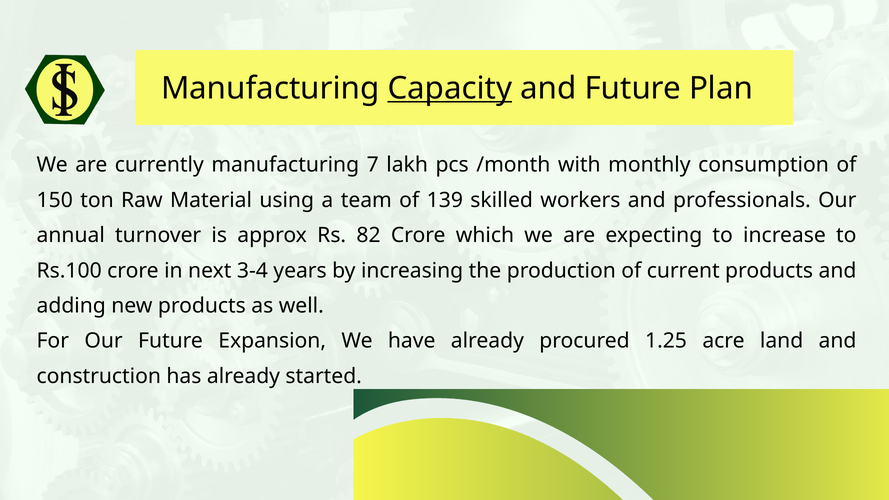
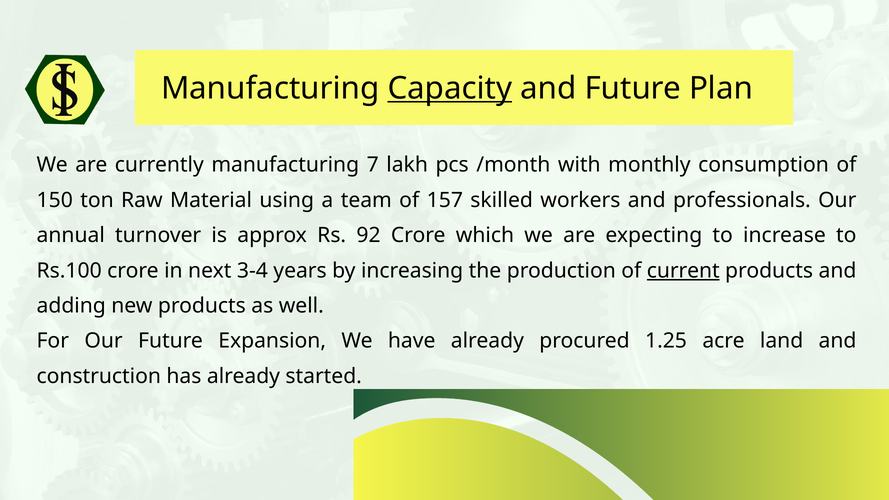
139: 139 -> 157
82: 82 -> 92
current underline: none -> present
